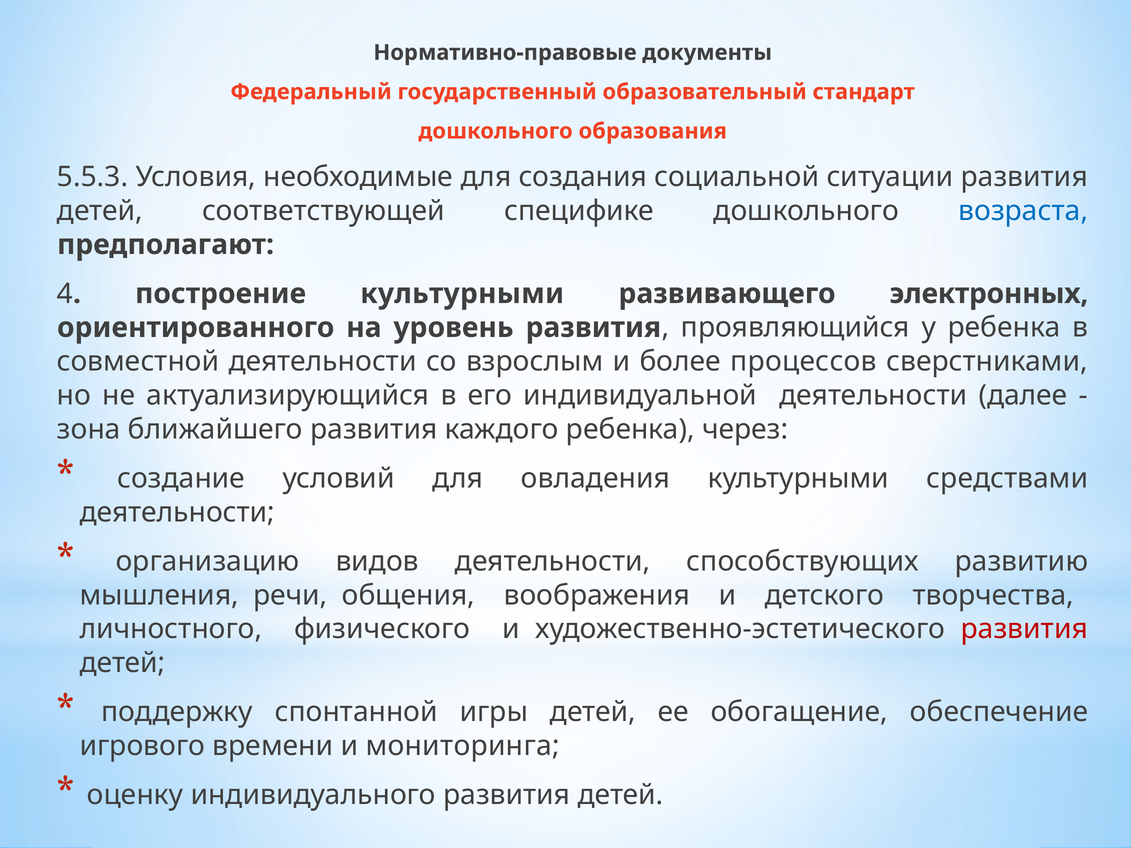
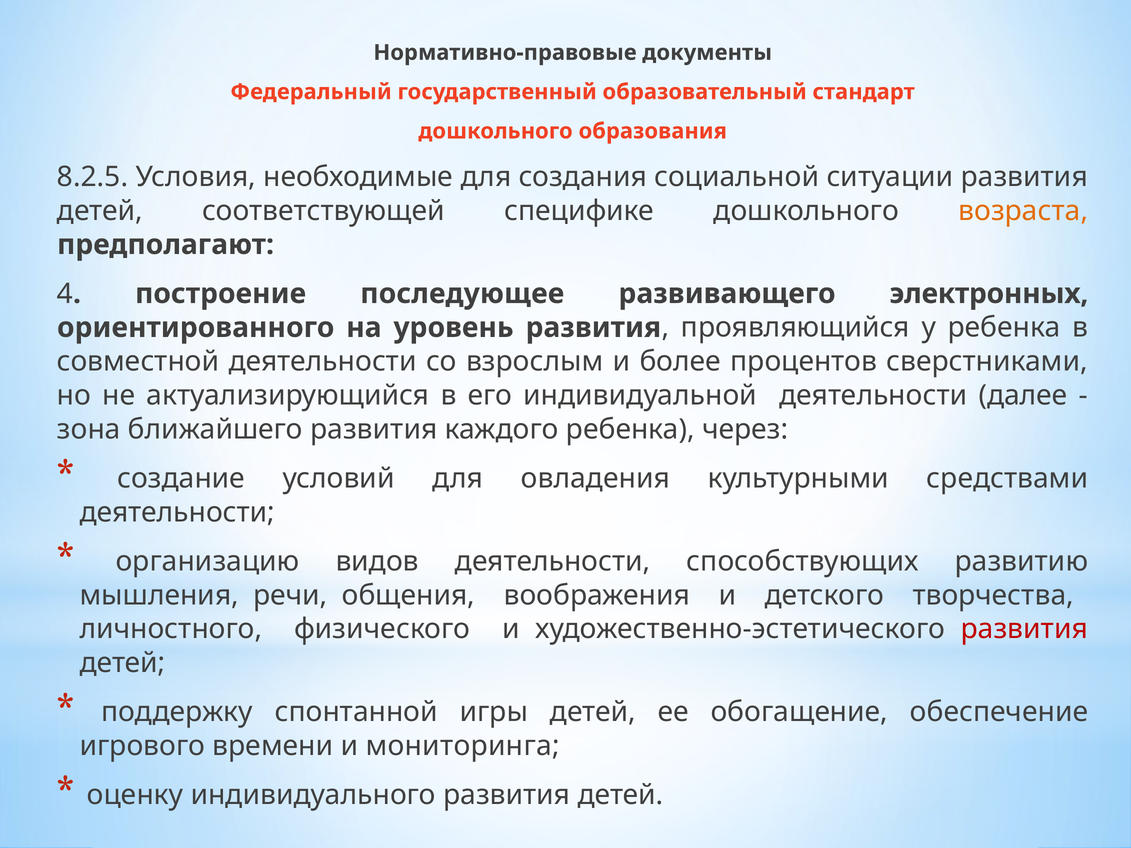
5.5.3: 5.5.3 -> 8.2.5
возраста colour: blue -> orange
построение культурными: культурными -> последующее
процессов: процессов -> процентов
